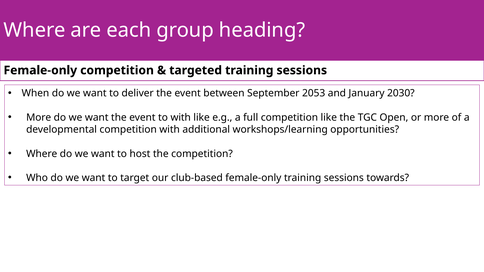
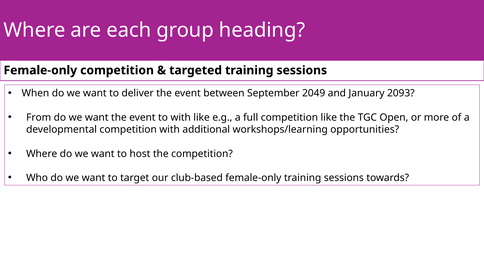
2053: 2053 -> 2049
2030: 2030 -> 2093
More at (39, 118): More -> From
